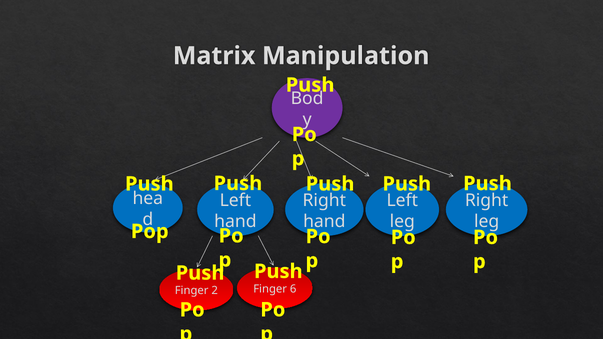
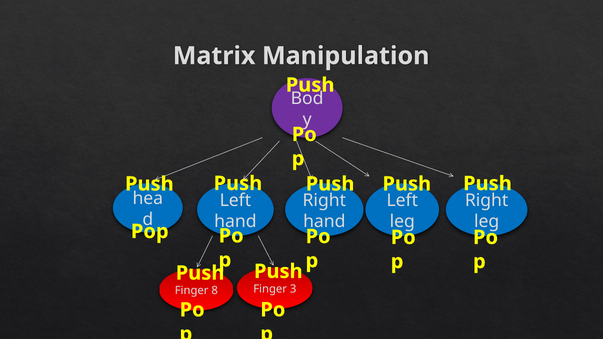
2: 2 -> 8
6: 6 -> 3
